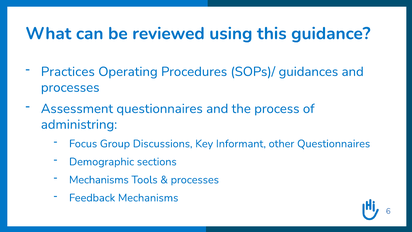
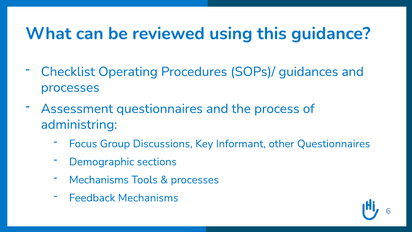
Practices: Practices -> Checklist
